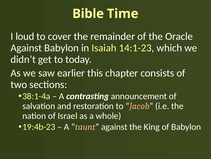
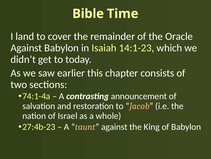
loud: loud -> land
38:1-4a: 38:1-4a -> 74:1-4a
19:4b-23: 19:4b-23 -> 27:4b-23
